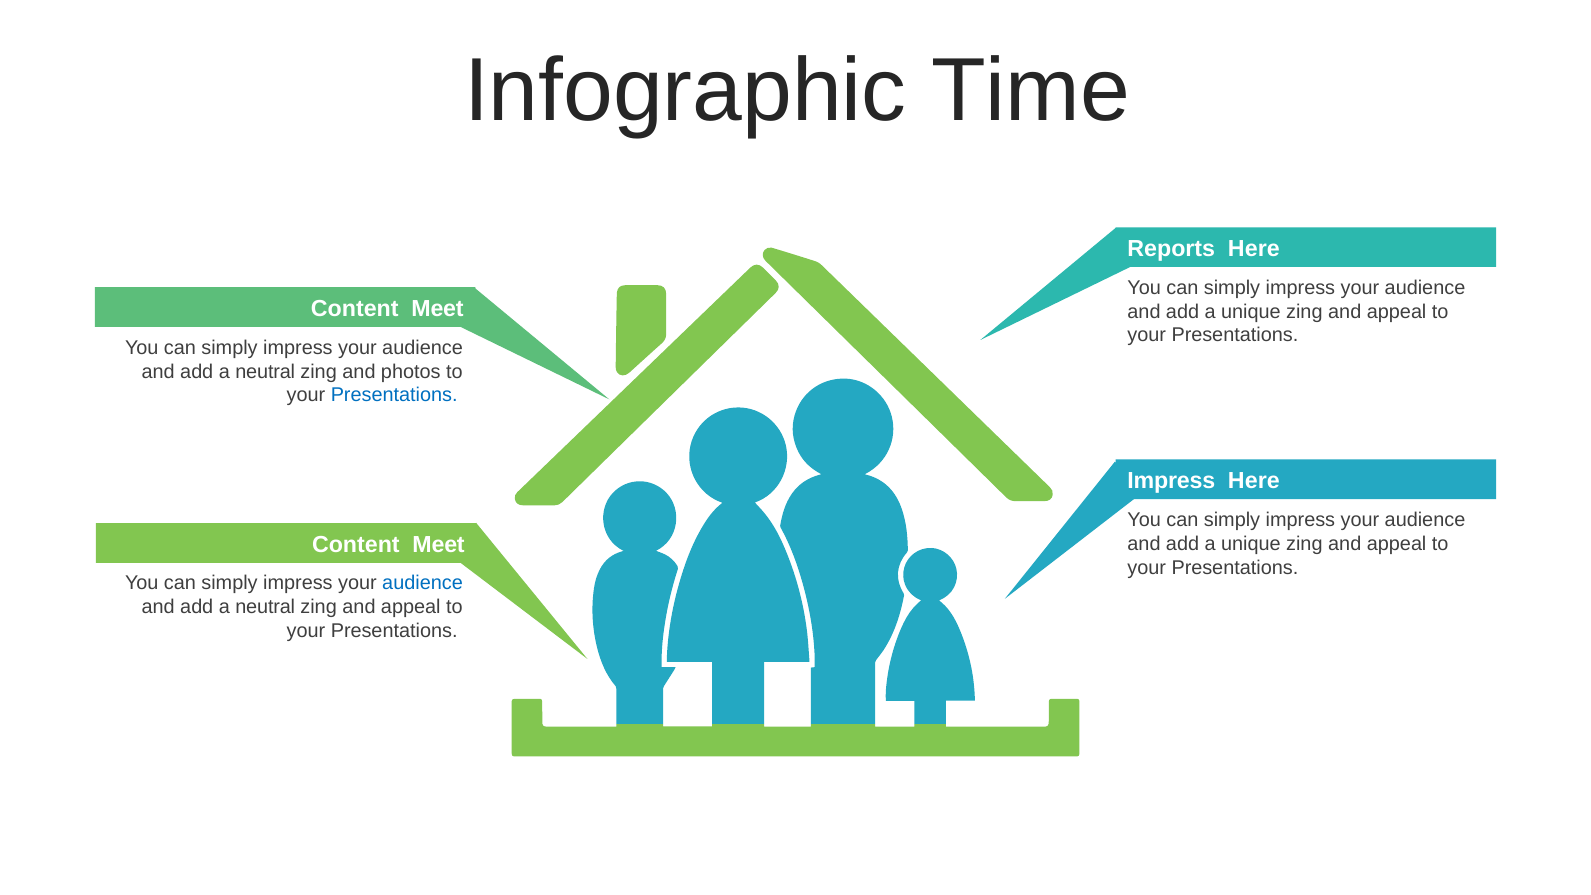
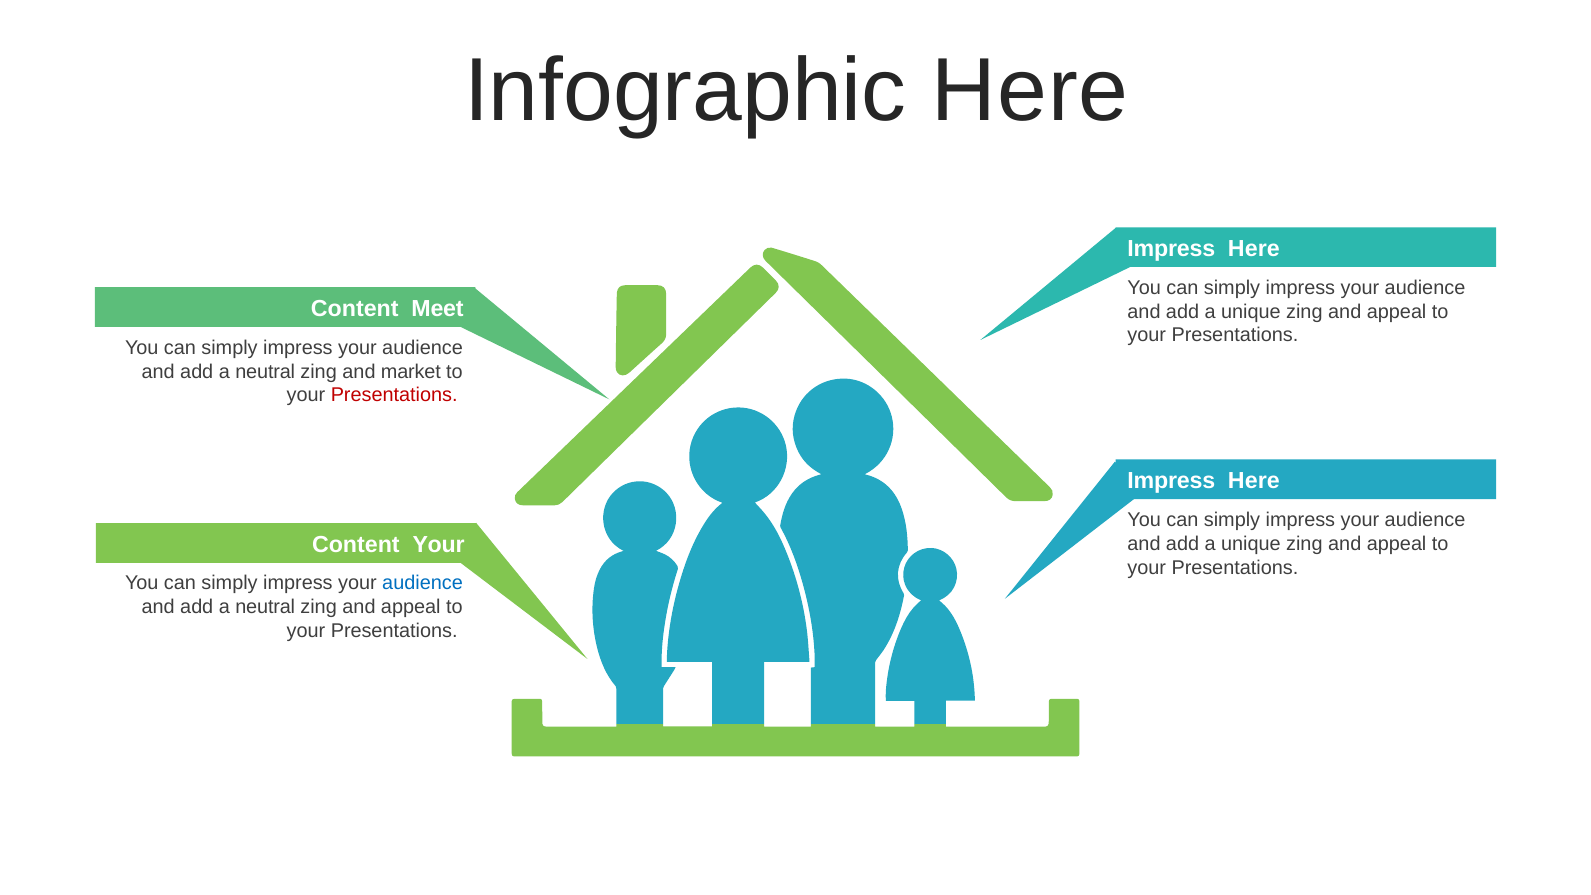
Infographic Time: Time -> Here
Reports at (1171, 249): Reports -> Impress
photos: photos -> market
Presentations at (394, 395) colour: blue -> red
Meet at (439, 545): Meet -> Your
